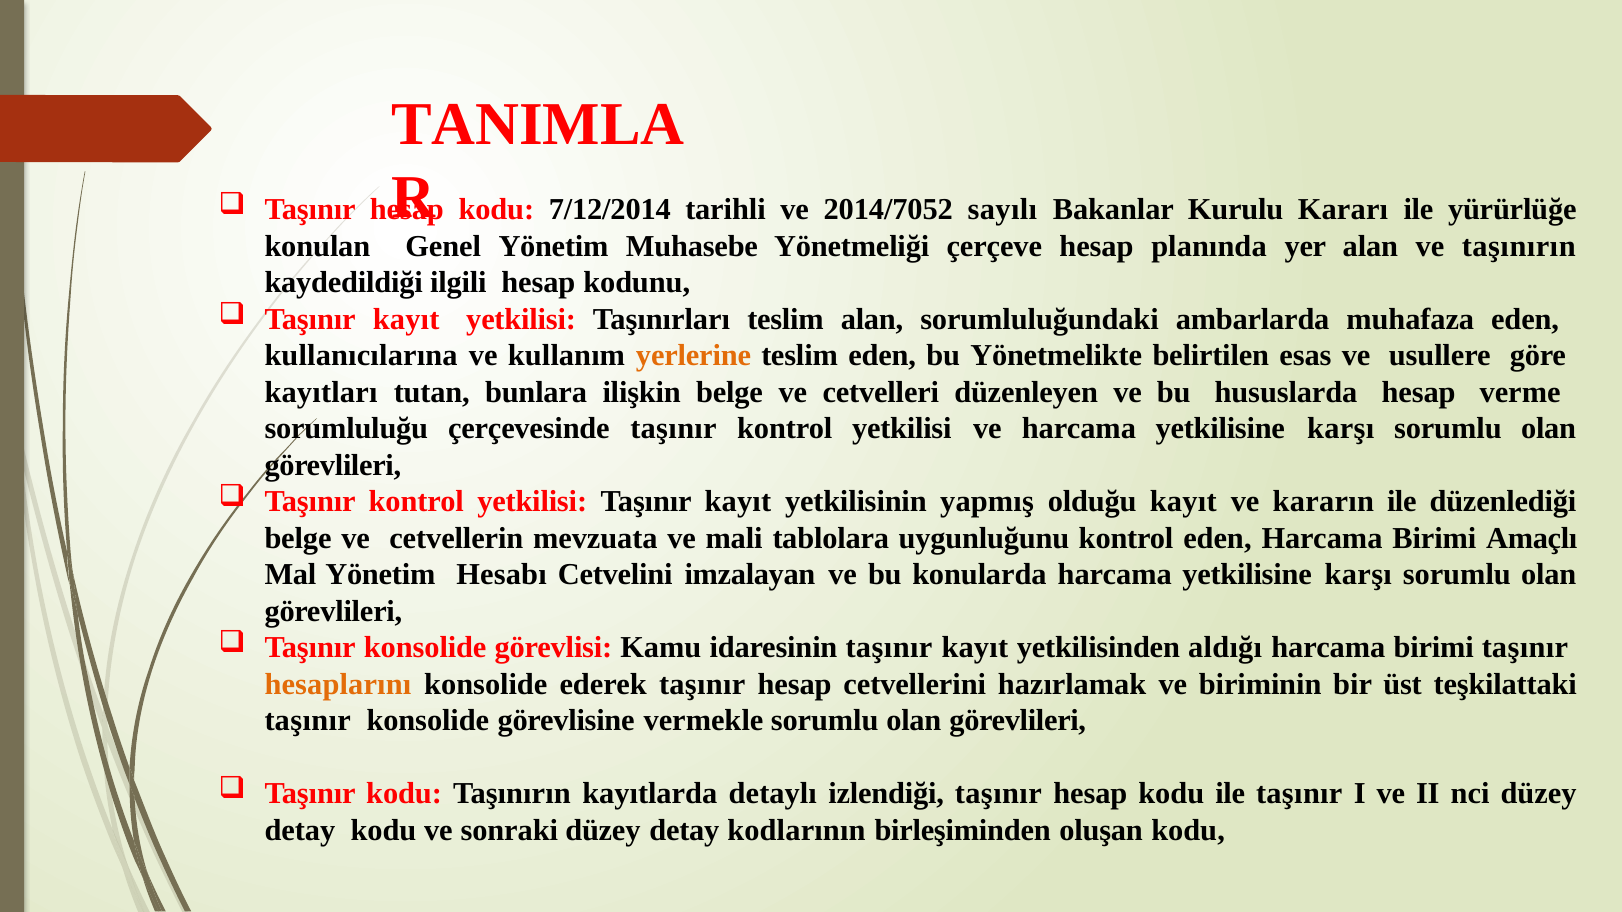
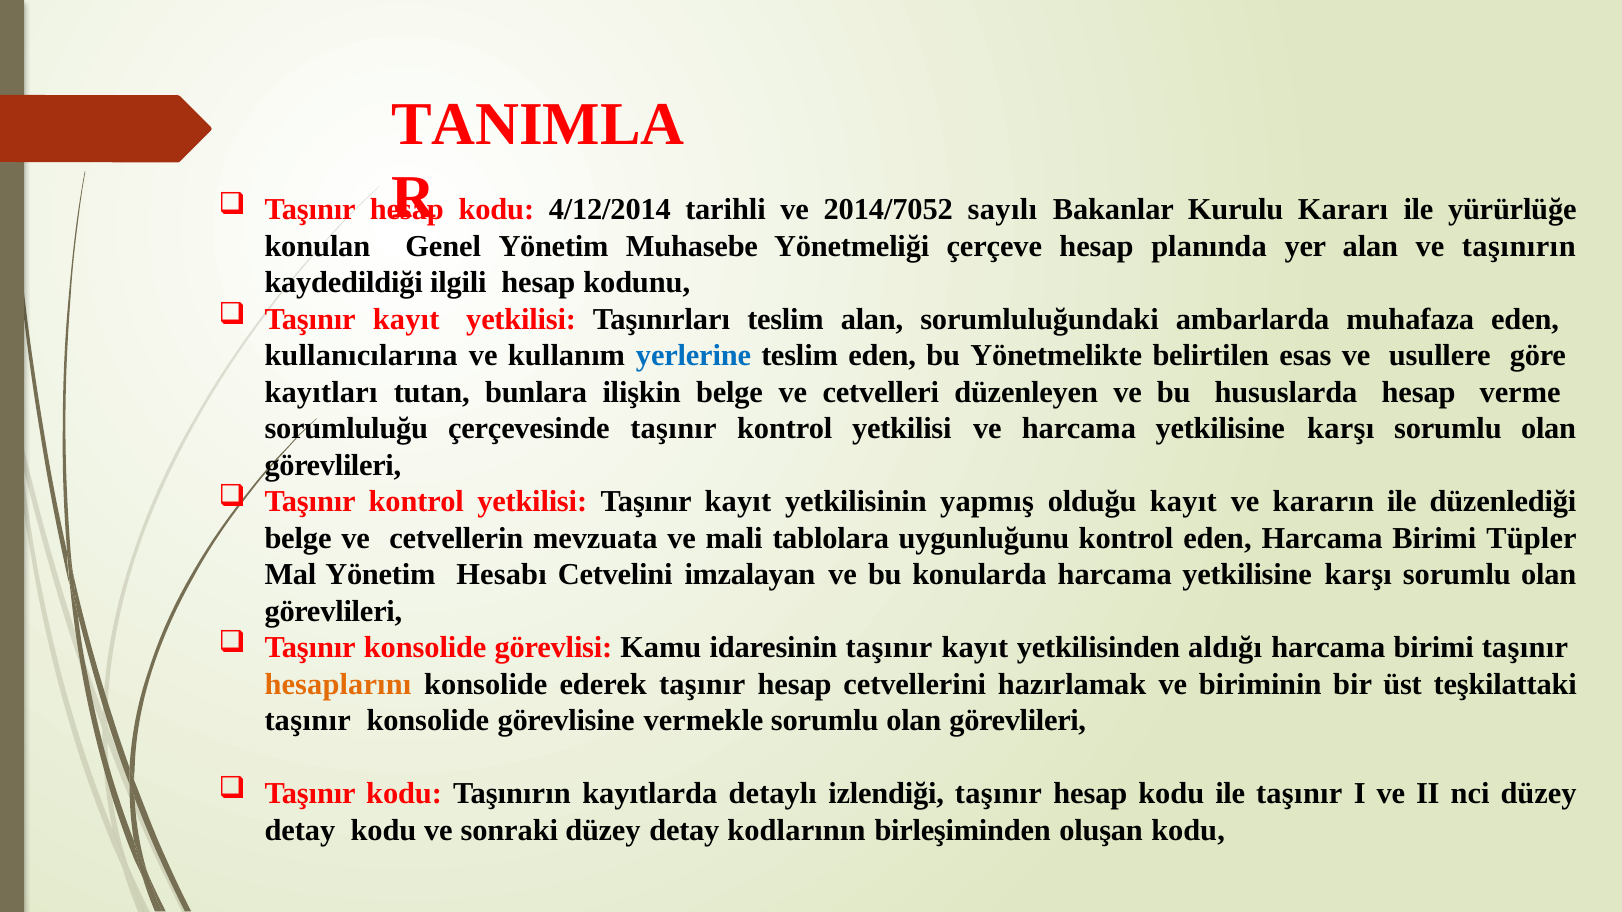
7/12/2014: 7/12/2014 -> 4/12/2014
yerlerine colour: orange -> blue
Amaçlı: Amaçlı -> Tüpler
